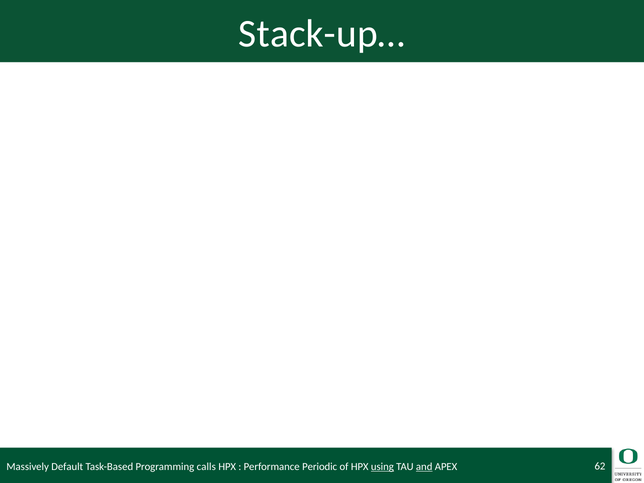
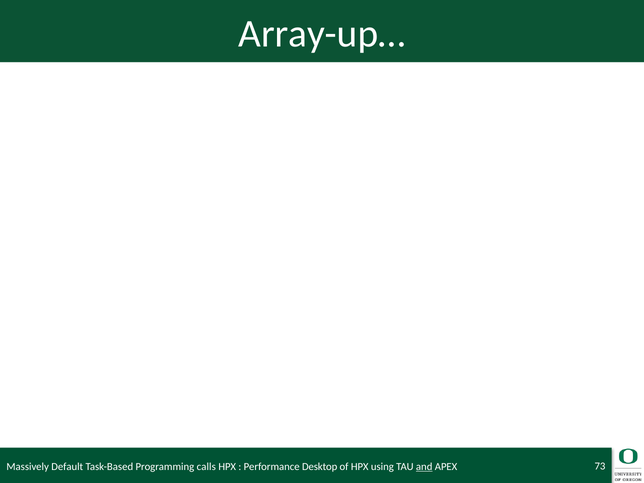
Stack-up…: Stack-up… -> Array-up…
Periodic: Periodic -> Desktop
using underline: present -> none
62: 62 -> 73
